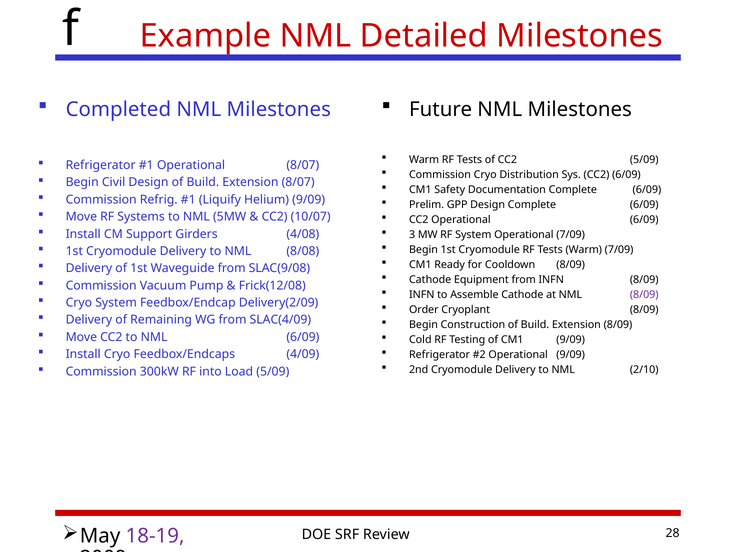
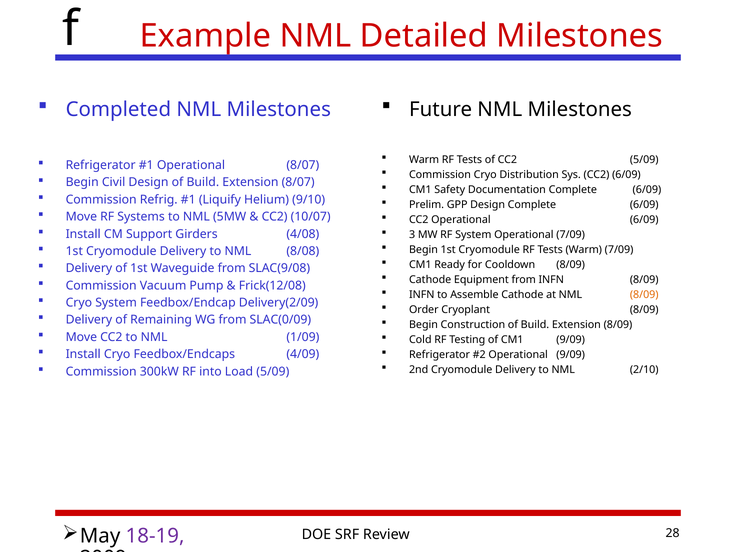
Helium 9/09: 9/09 -> 9/10
8/09 at (644, 295) colour: purple -> orange
SLAC(4/09: SLAC(4/09 -> SLAC(0/09
NML 6/09: 6/09 -> 1/09
